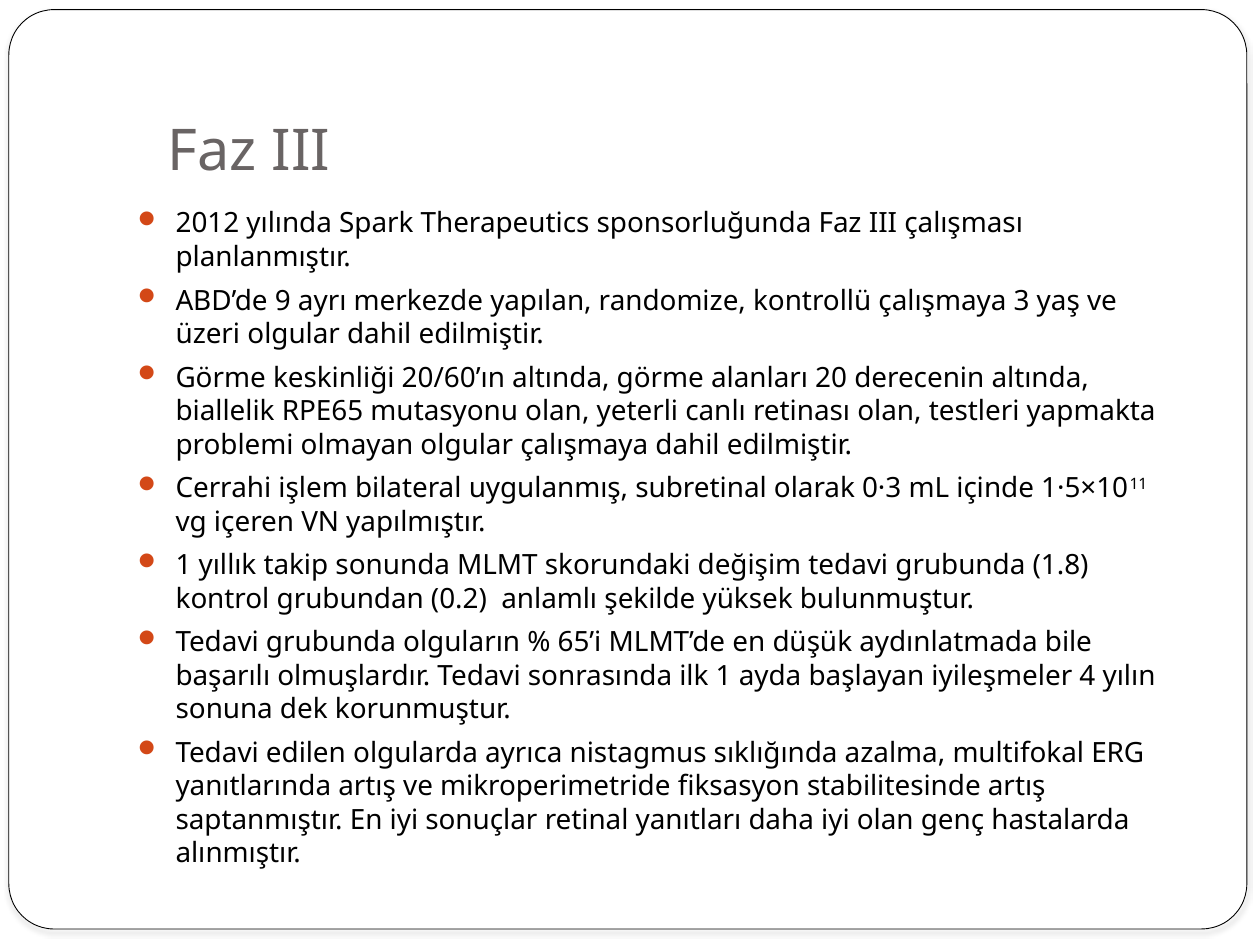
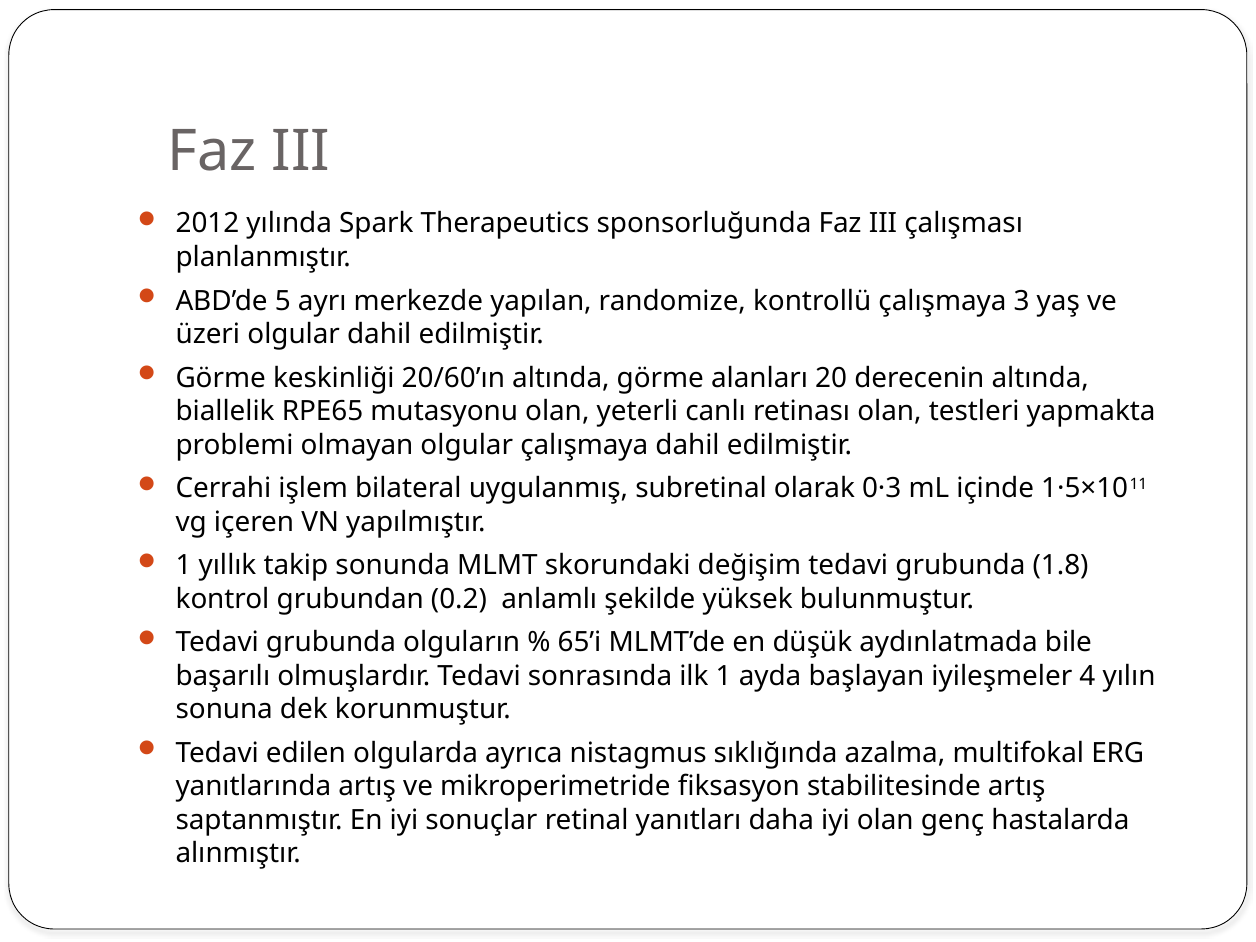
9: 9 -> 5
